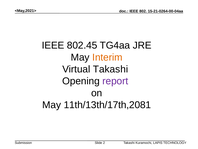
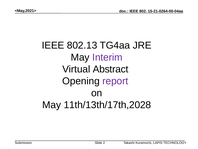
802.45: 802.45 -> 802.13
Interim colour: orange -> purple
Virtual Takashi: Takashi -> Abstract
11th/13th/17th,2081: 11th/13th/17th,2081 -> 11th/13th/17th,2028
